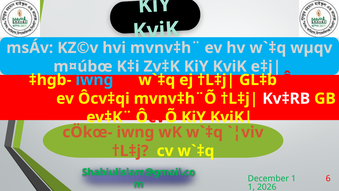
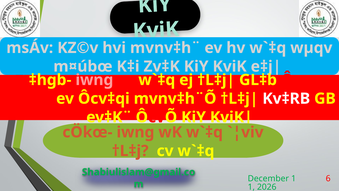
iwng at (94, 80) colour: light blue -> pink
